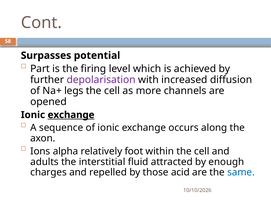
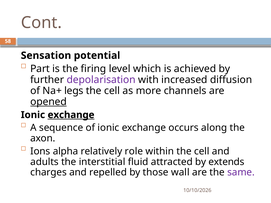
Surpasses: Surpasses -> Sensation
opened underline: none -> present
foot: foot -> role
enough: enough -> extends
acid: acid -> wall
same colour: blue -> purple
